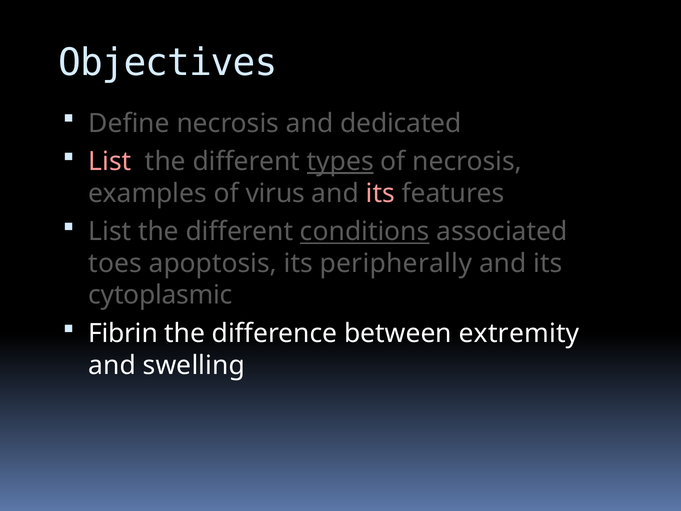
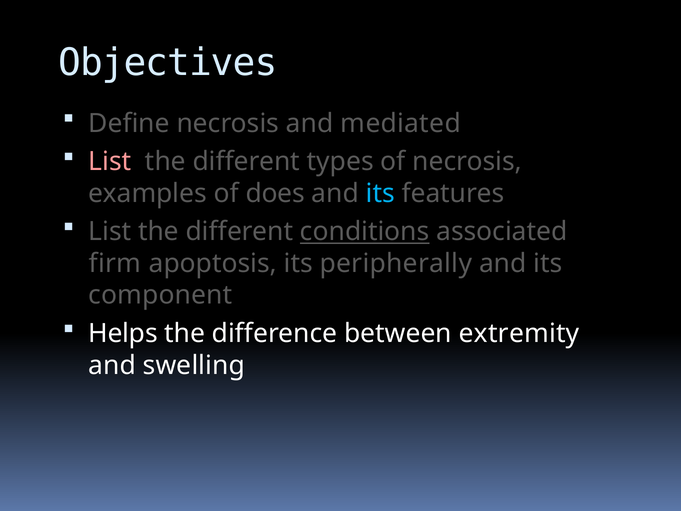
dedicated: dedicated -> mediated
types underline: present -> none
virus: virus -> does
its at (380, 193) colour: pink -> light blue
toes: toes -> firm
cytoplasmic: cytoplasmic -> component
Fibrin: Fibrin -> Helps
